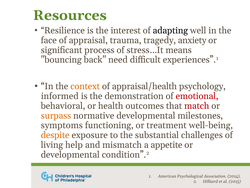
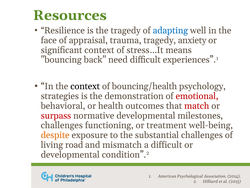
the interest: interest -> tragedy
adapting colour: black -> blue
significant process: process -> context
context at (85, 86) colour: orange -> black
appraisal/health: appraisal/health -> bouncing/health
informed: informed -> strategies
surpass colour: orange -> red
symptoms at (62, 125): symptoms -> challenges
help: help -> road
a appetite: appetite -> difficult
